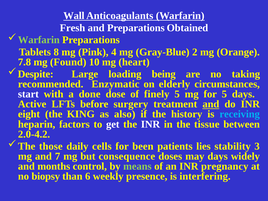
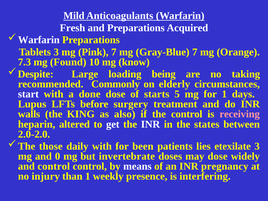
Wall: Wall -> Mild
Obtained: Obtained -> Acquired
Warfarin at (39, 40) colour: light green -> white
Tablets 8: 8 -> 3
Pink 4: 4 -> 7
Gray-Blue 2: 2 -> 7
7.8: 7.8 -> 7.3
heart: heart -> know
Enzymatic: Enzymatic -> Commonly
finely: finely -> starts
for 5: 5 -> 1
Active: Active -> Lupus
and at (211, 104) underline: present -> none
eight: eight -> walls
the history: history -> control
receiving colour: light blue -> pink
factors: factors -> altered
tissue: tissue -> states
2.0-4.2: 2.0-4.2 -> 2.0-2.0
daily cells: cells -> with
stability: stability -> etexilate
7: 7 -> 0
consequence: consequence -> invertebrate
may days: days -> dose
and months: months -> control
means colour: light green -> white
biopsy: biopsy -> injury
than 6: 6 -> 1
